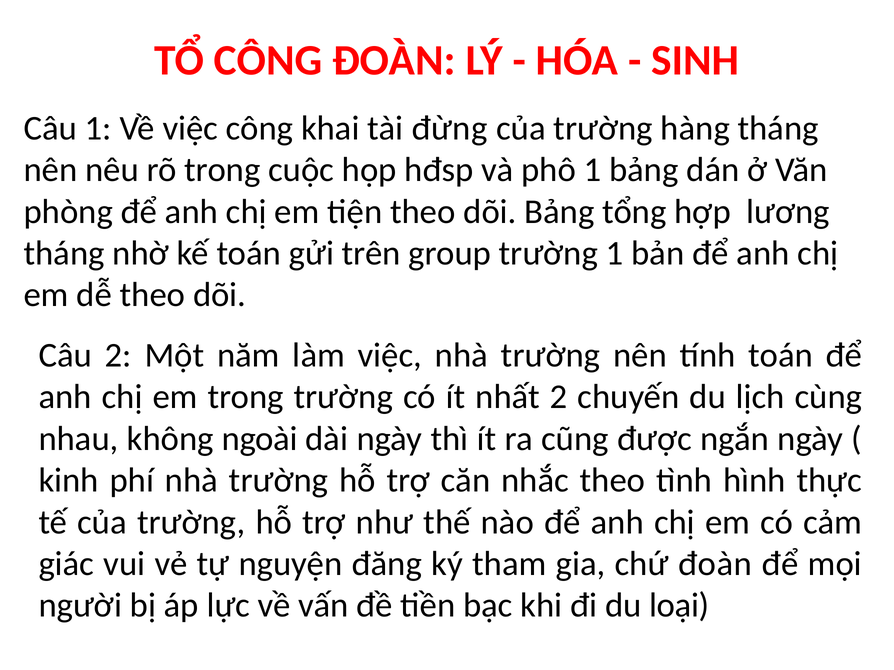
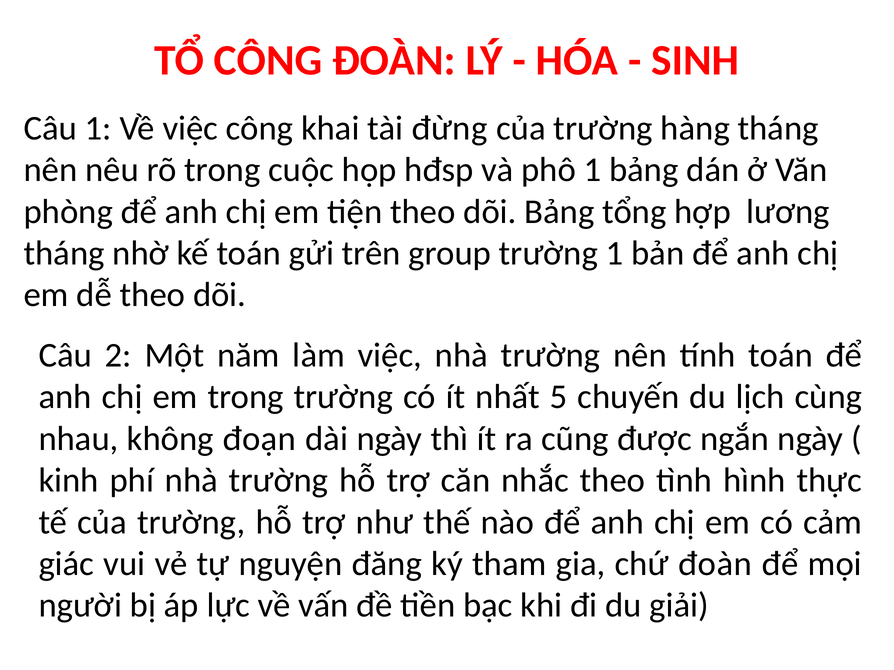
nhất 2: 2 -> 5
ngoài: ngoài -> đoạn
loại: loại -> giải
